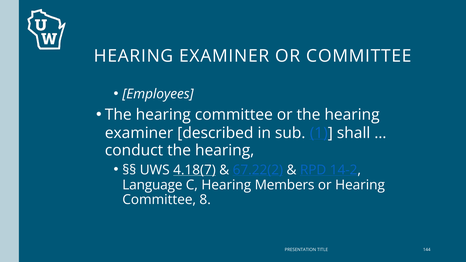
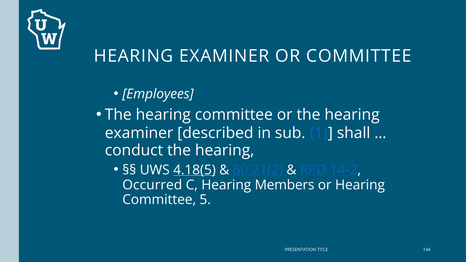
4.18(7: 4.18(7 -> 4.18(5
67.22(2: 67.22(2 -> 60.21(2
Language: Language -> Occurred
8: 8 -> 5
